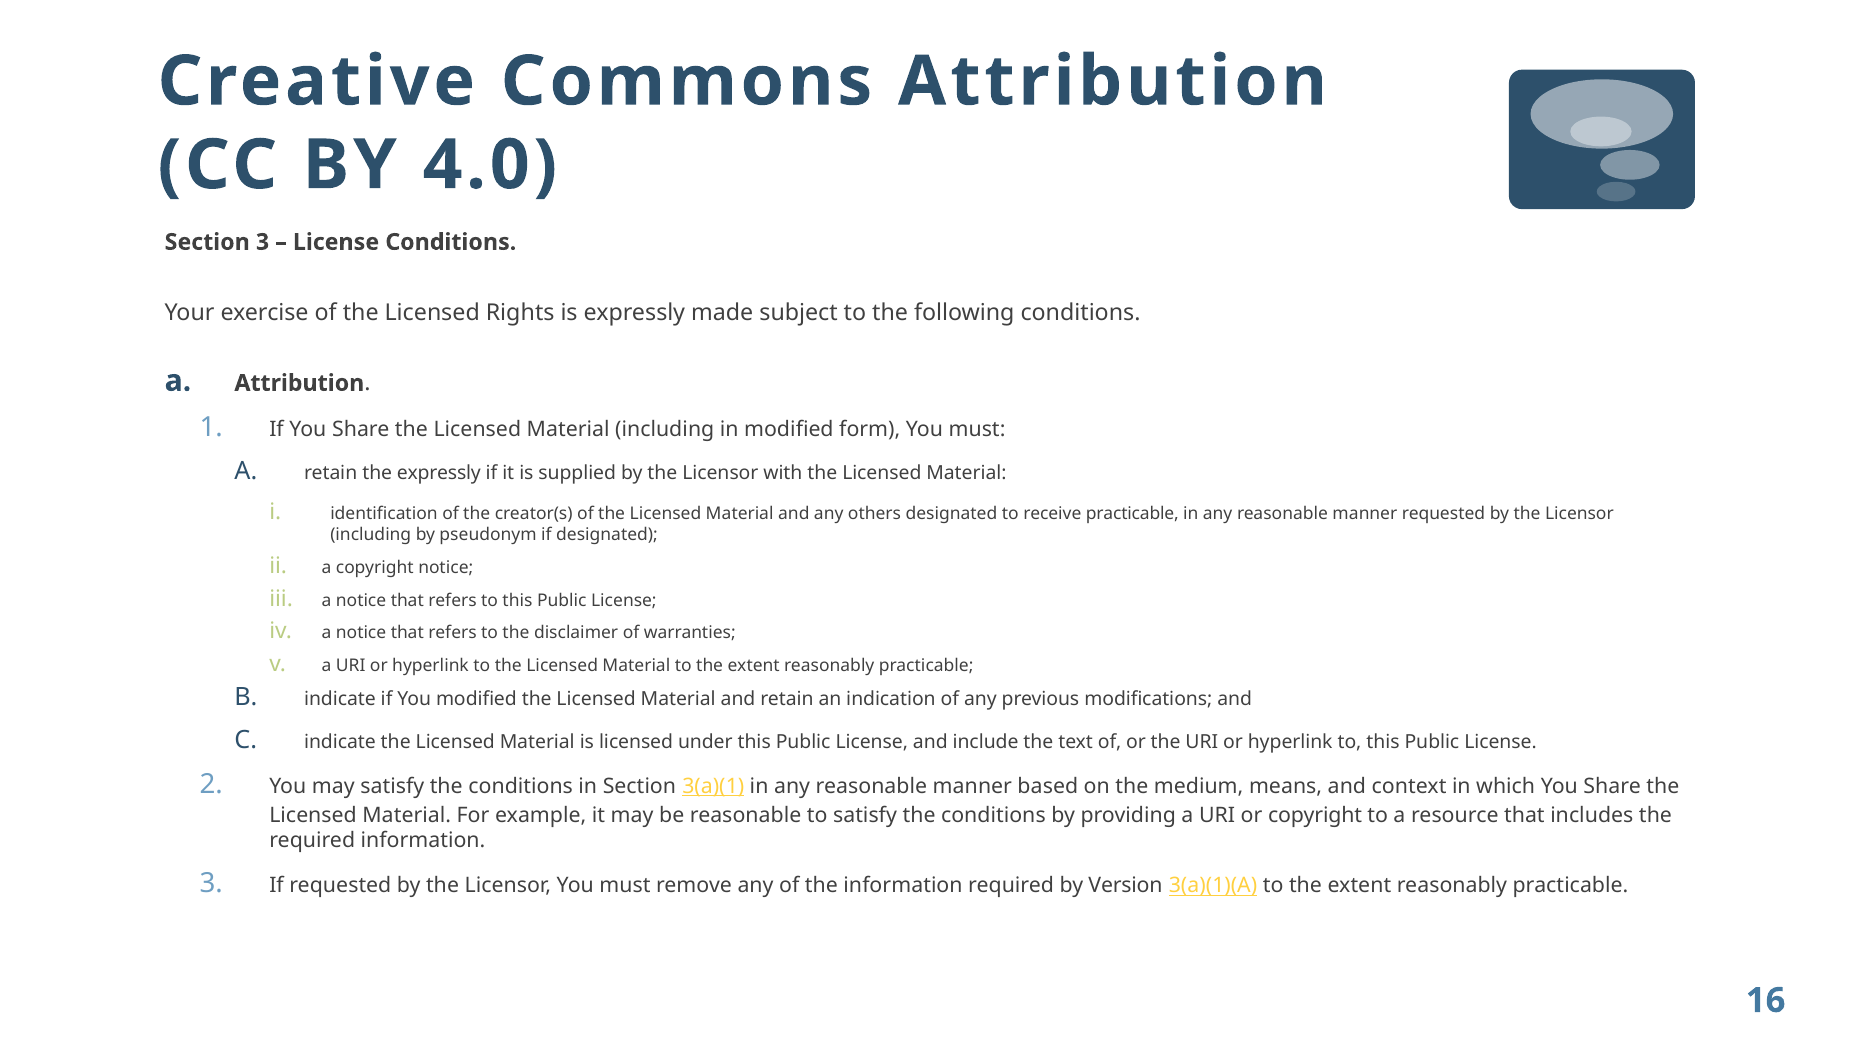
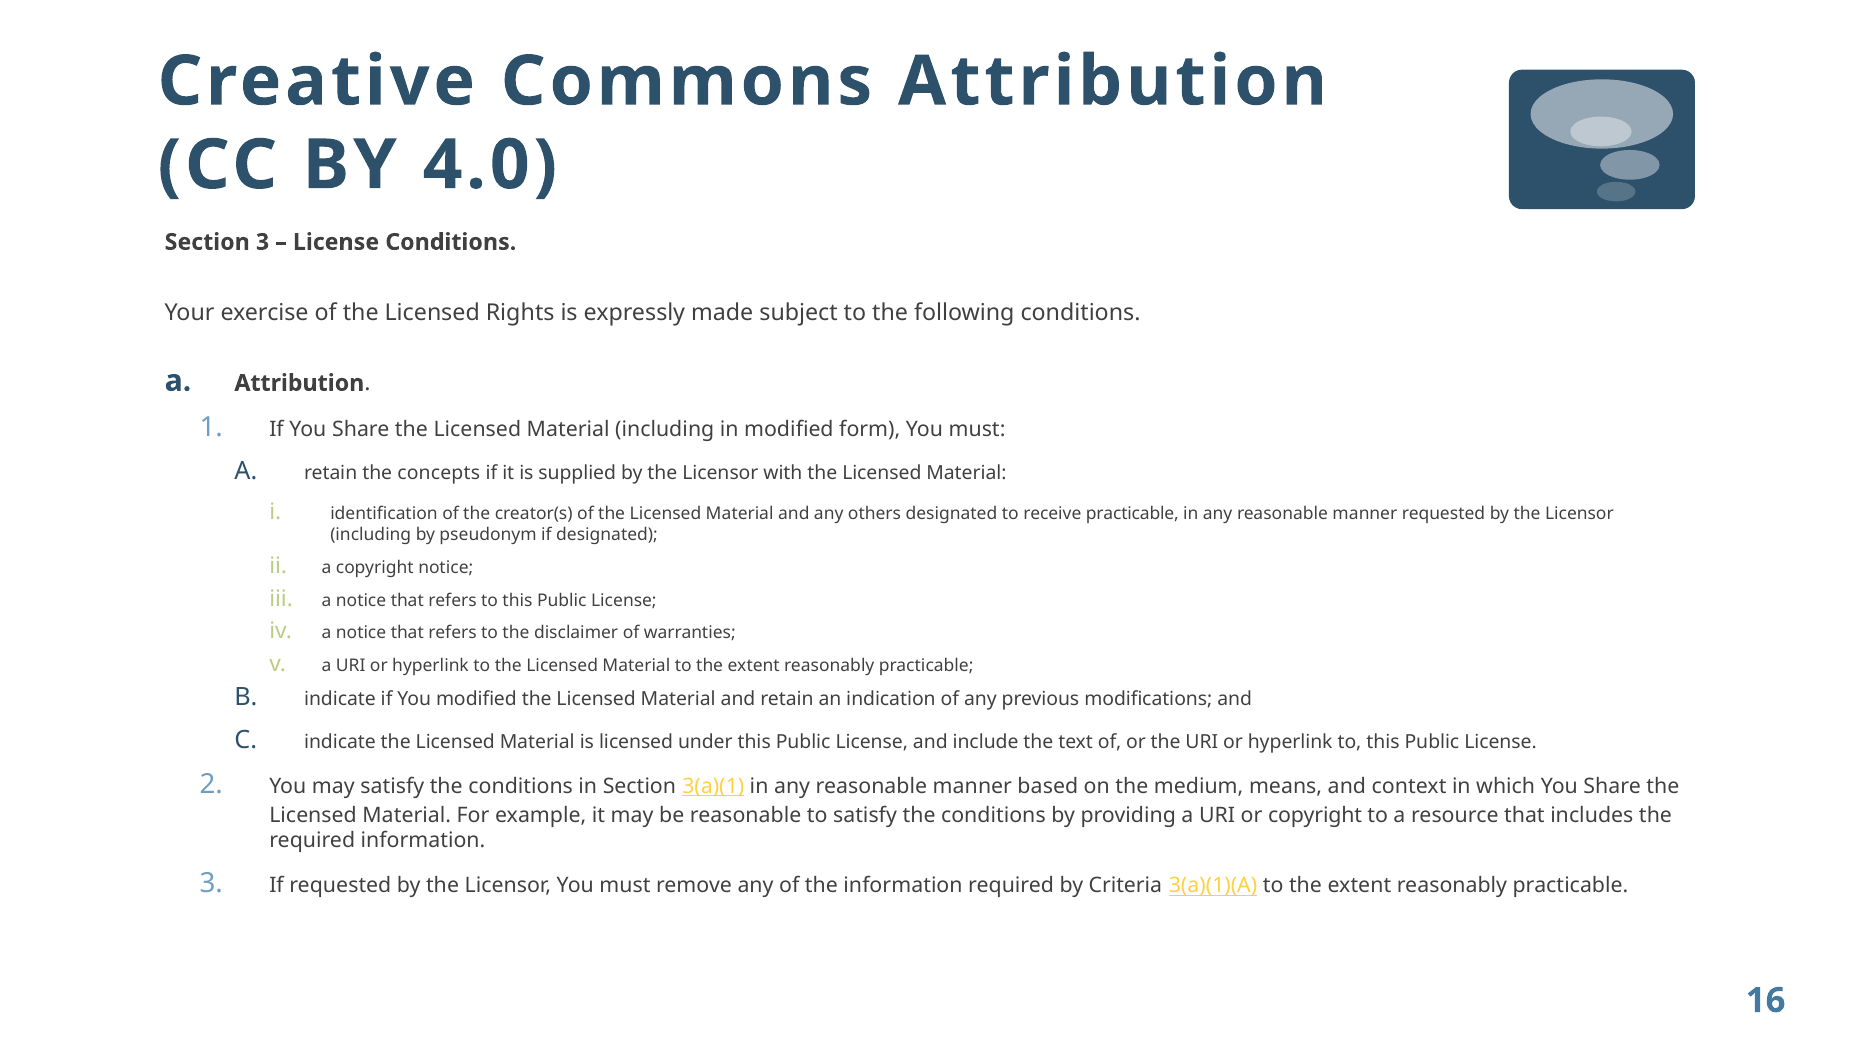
the expressly: expressly -> concepts
Version: Version -> Criteria
